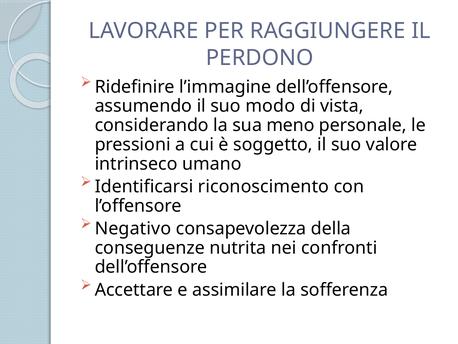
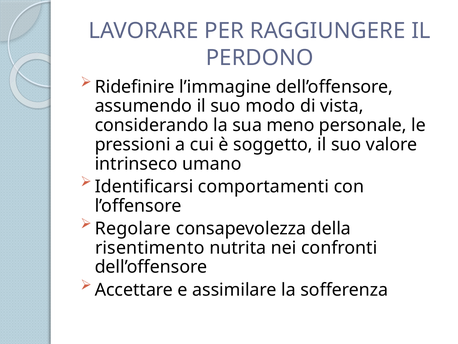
riconoscimento: riconoscimento -> comportamenti
Negativo: Negativo -> Regolare
conseguenze: conseguenze -> risentimento
